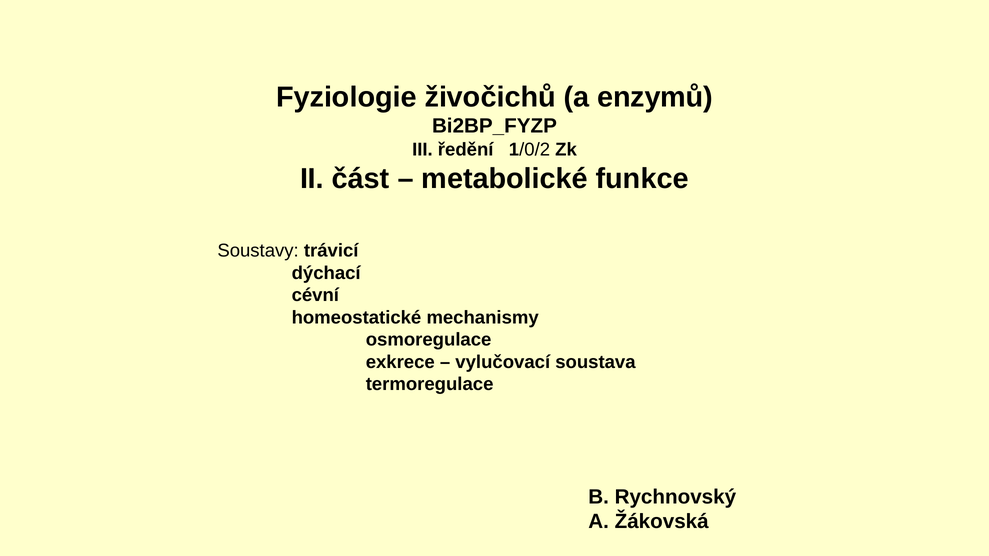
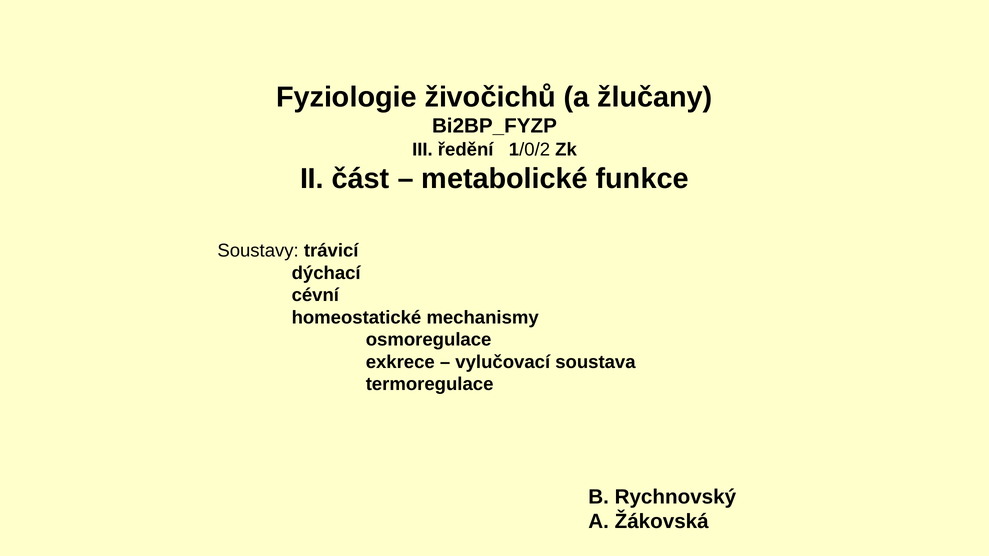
enzymů: enzymů -> žlučany
